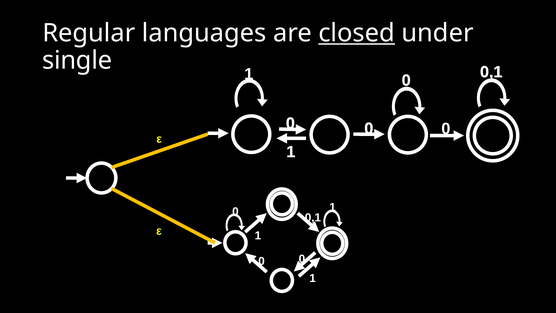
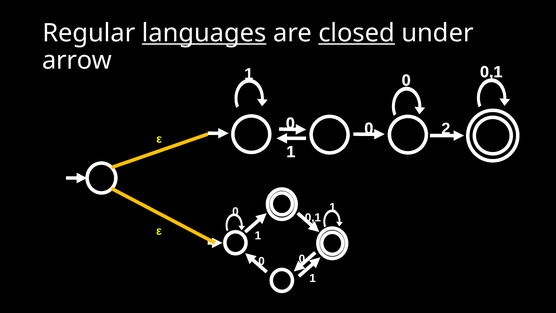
languages underline: none -> present
single: single -> arrow
0 at (446, 129): 0 -> 2
